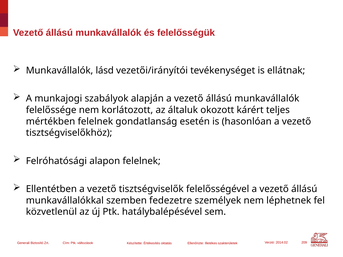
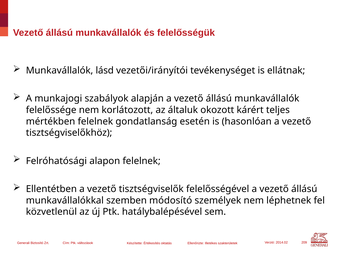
fedezetre: fedezetre -> módosító
